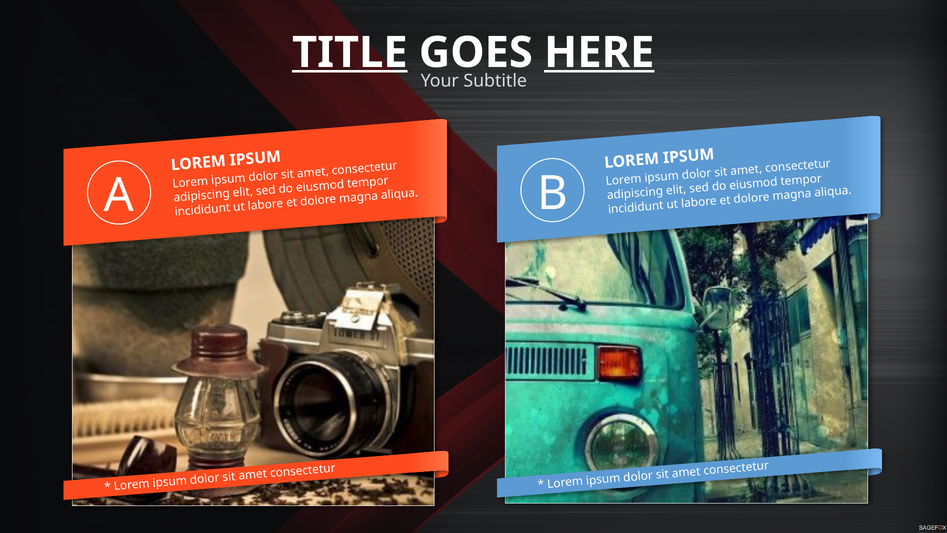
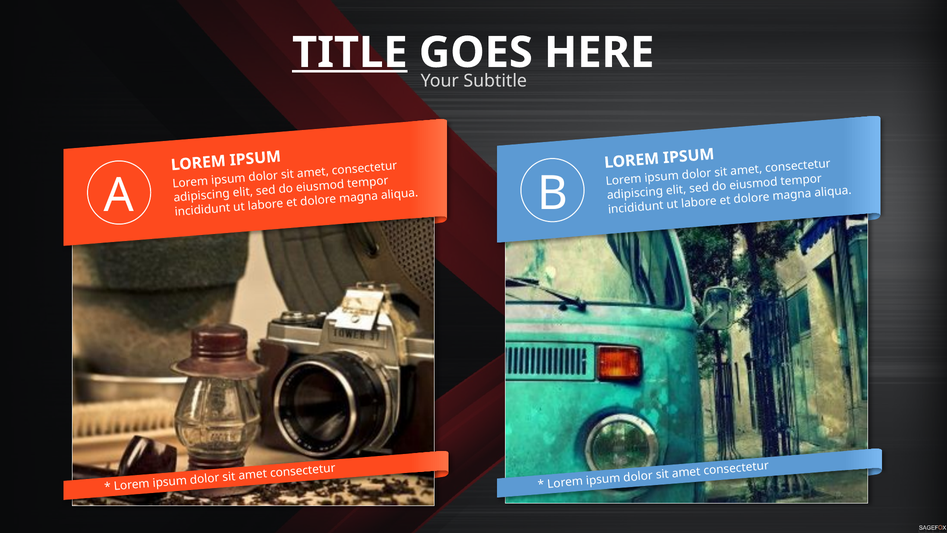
HERE underline: present -> none
